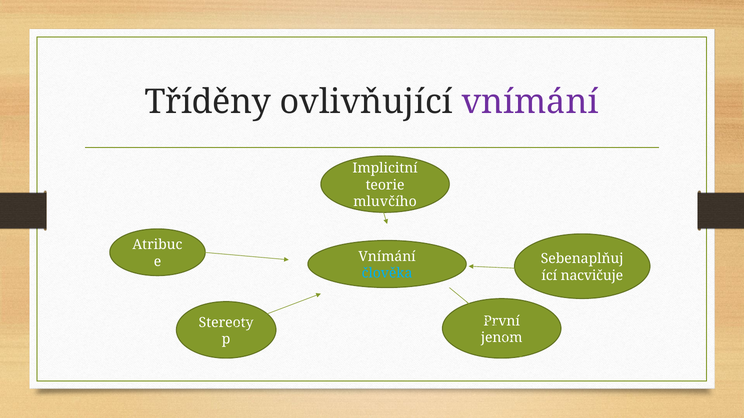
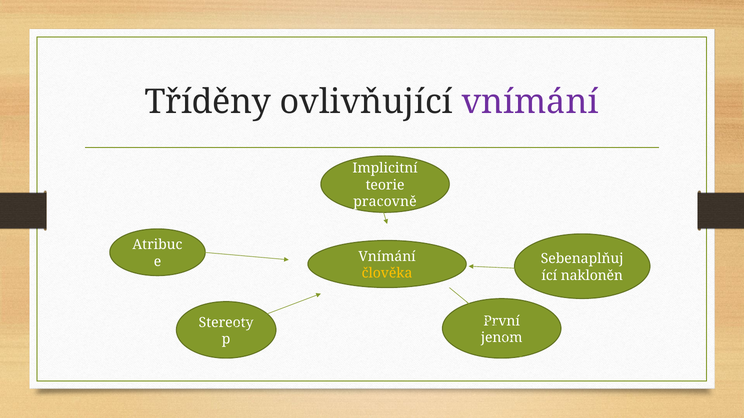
mluvčího: mluvčího -> pracovně
člověka colour: light blue -> yellow
nacvičuje: nacvičuje -> nakloněn
